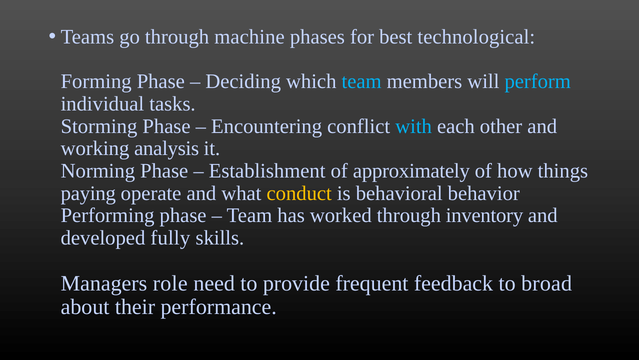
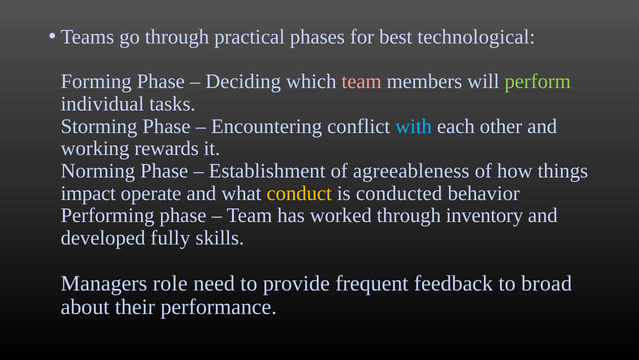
machine: machine -> practical
team at (362, 81) colour: light blue -> pink
perform colour: light blue -> light green
analysis: analysis -> rewards
approximately: approximately -> agreeableness
paying: paying -> impact
behavioral: behavioral -> conducted
